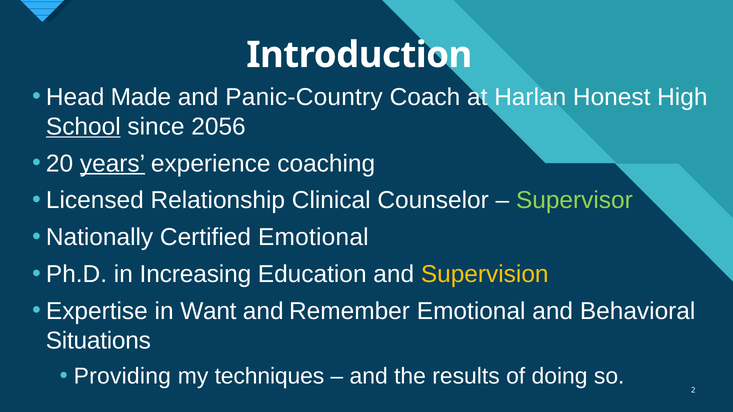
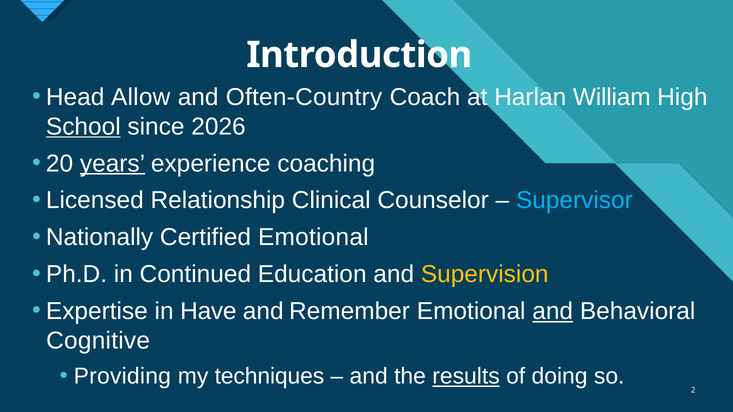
Made: Made -> Allow
Panic-Country: Panic-Country -> Often-Country
Honest: Honest -> William
2056: 2056 -> 2026
Supervisor colour: light green -> light blue
Increasing: Increasing -> Continued
Want: Want -> Have
and at (553, 311) underline: none -> present
Situations: Situations -> Cognitive
results underline: none -> present
